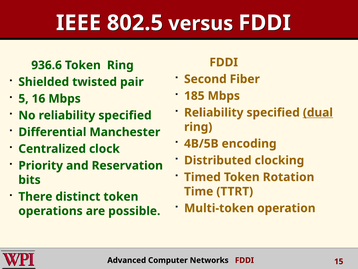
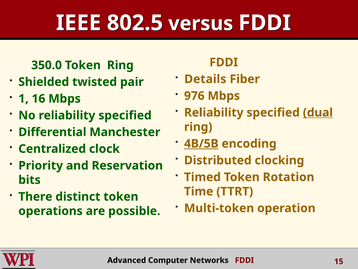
936.6: 936.6 -> 350.0
Second: Second -> Details
185: 185 -> 976
5: 5 -> 1
4B/5B underline: none -> present
